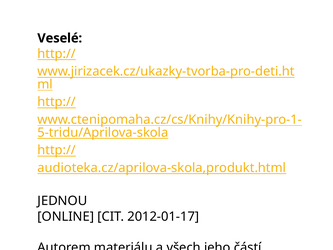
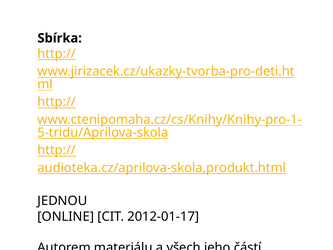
Veselé: Veselé -> Sbírka
